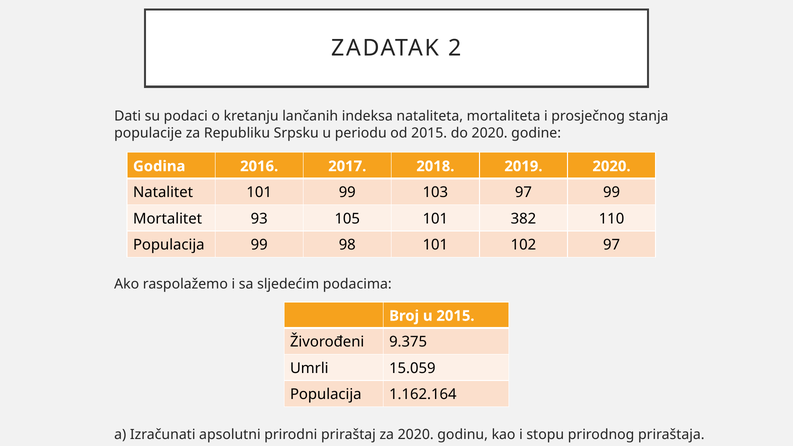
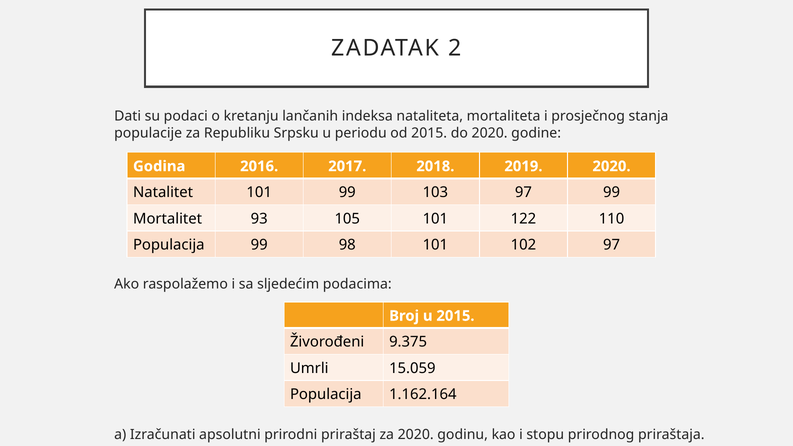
382: 382 -> 122
